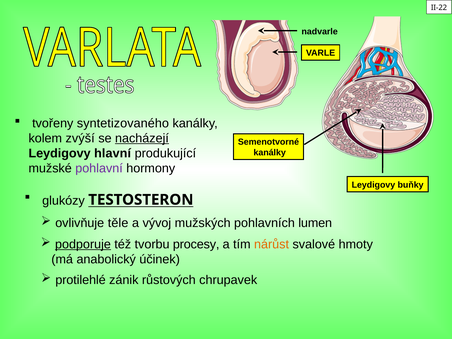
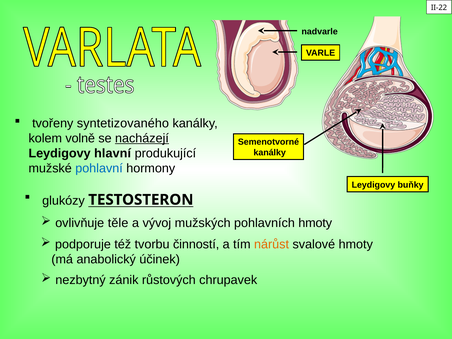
zvýší: zvýší -> volně
pohlavní colour: purple -> blue
pohlavních lumen: lumen -> hmoty
podporuje underline: present -> none
procesy: procesy -> činností
protilehlé: protilehlé -> nezbytný
